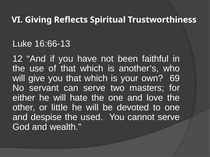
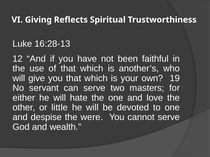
16:66-13: 16:66-13 -> 16:28-13
69: 69 -> 19
used: used -> were
